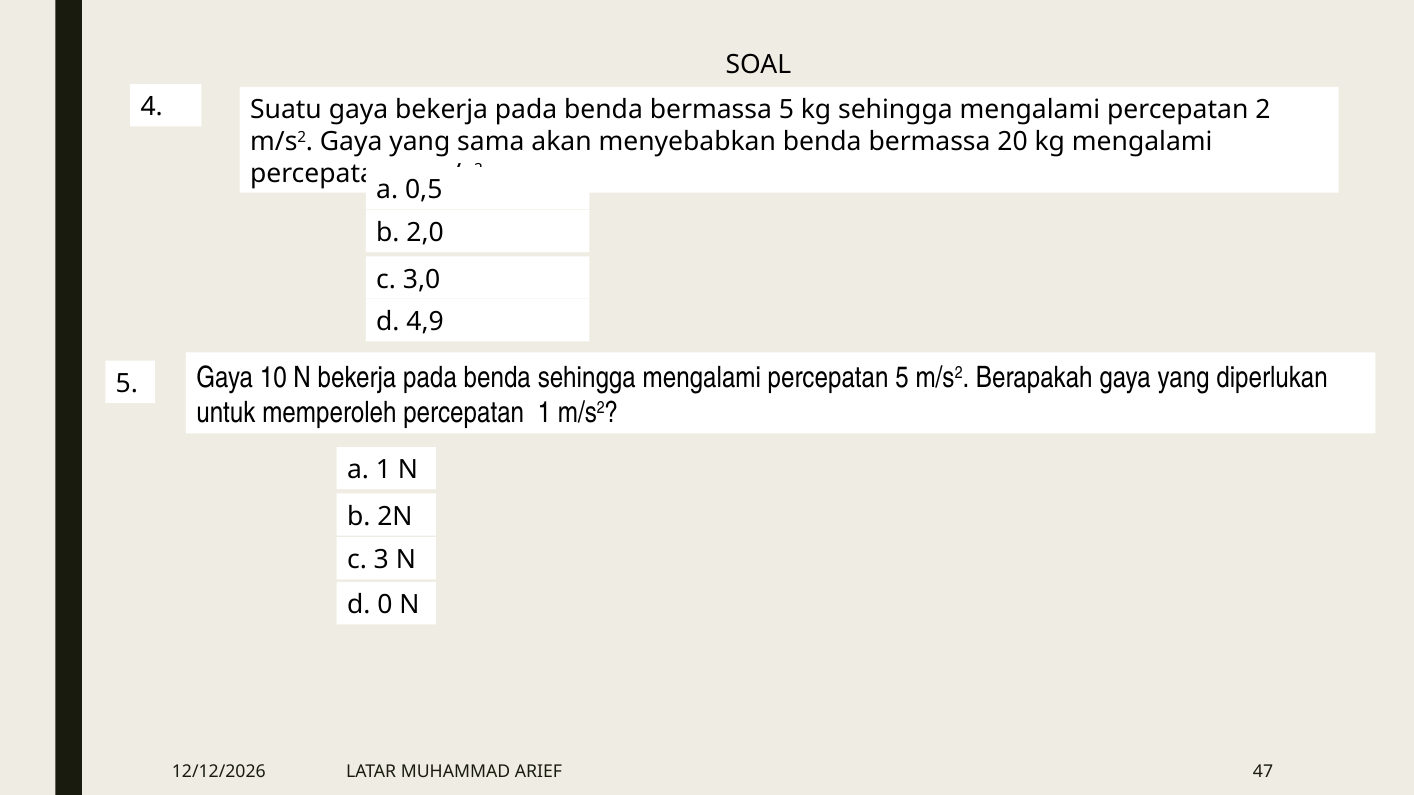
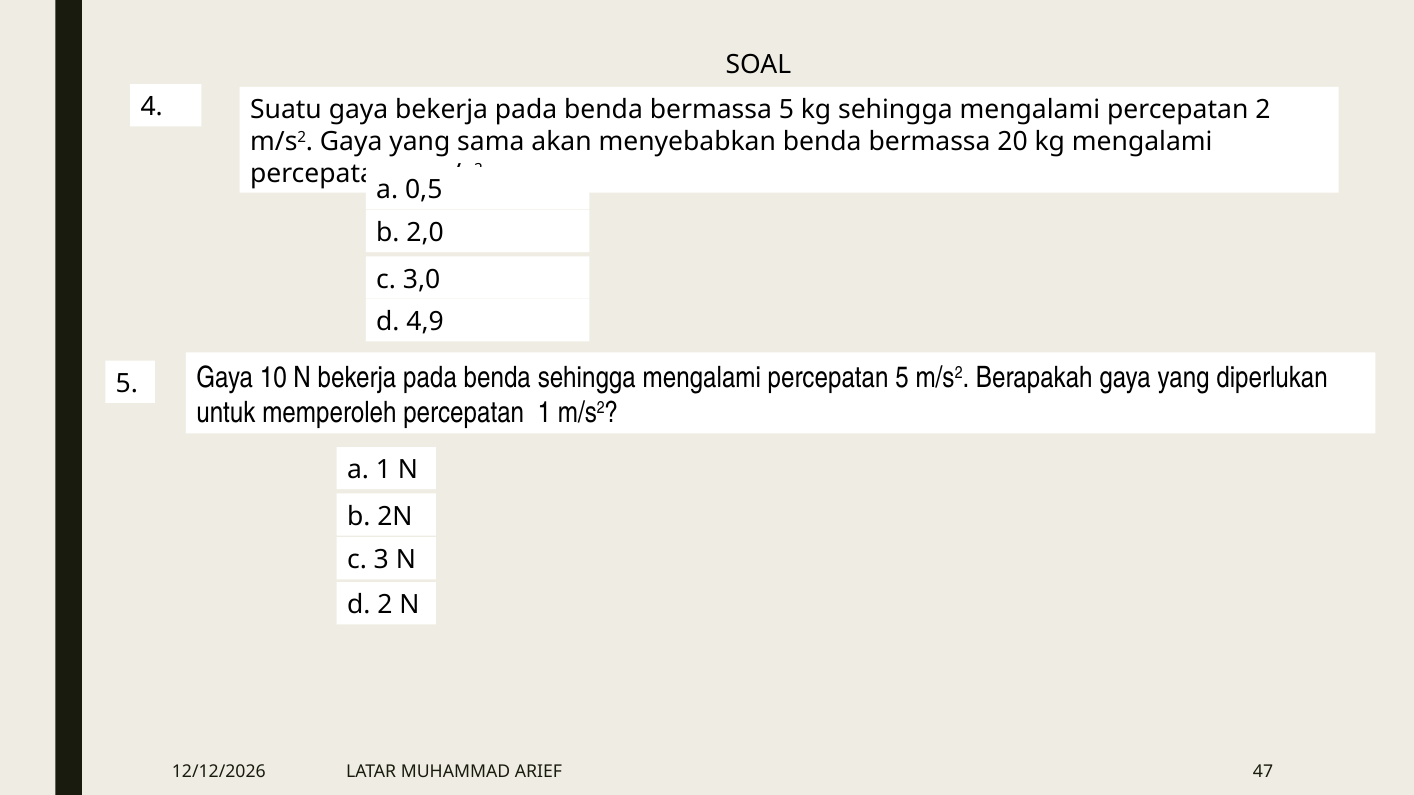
d 0: 0 -> 2
